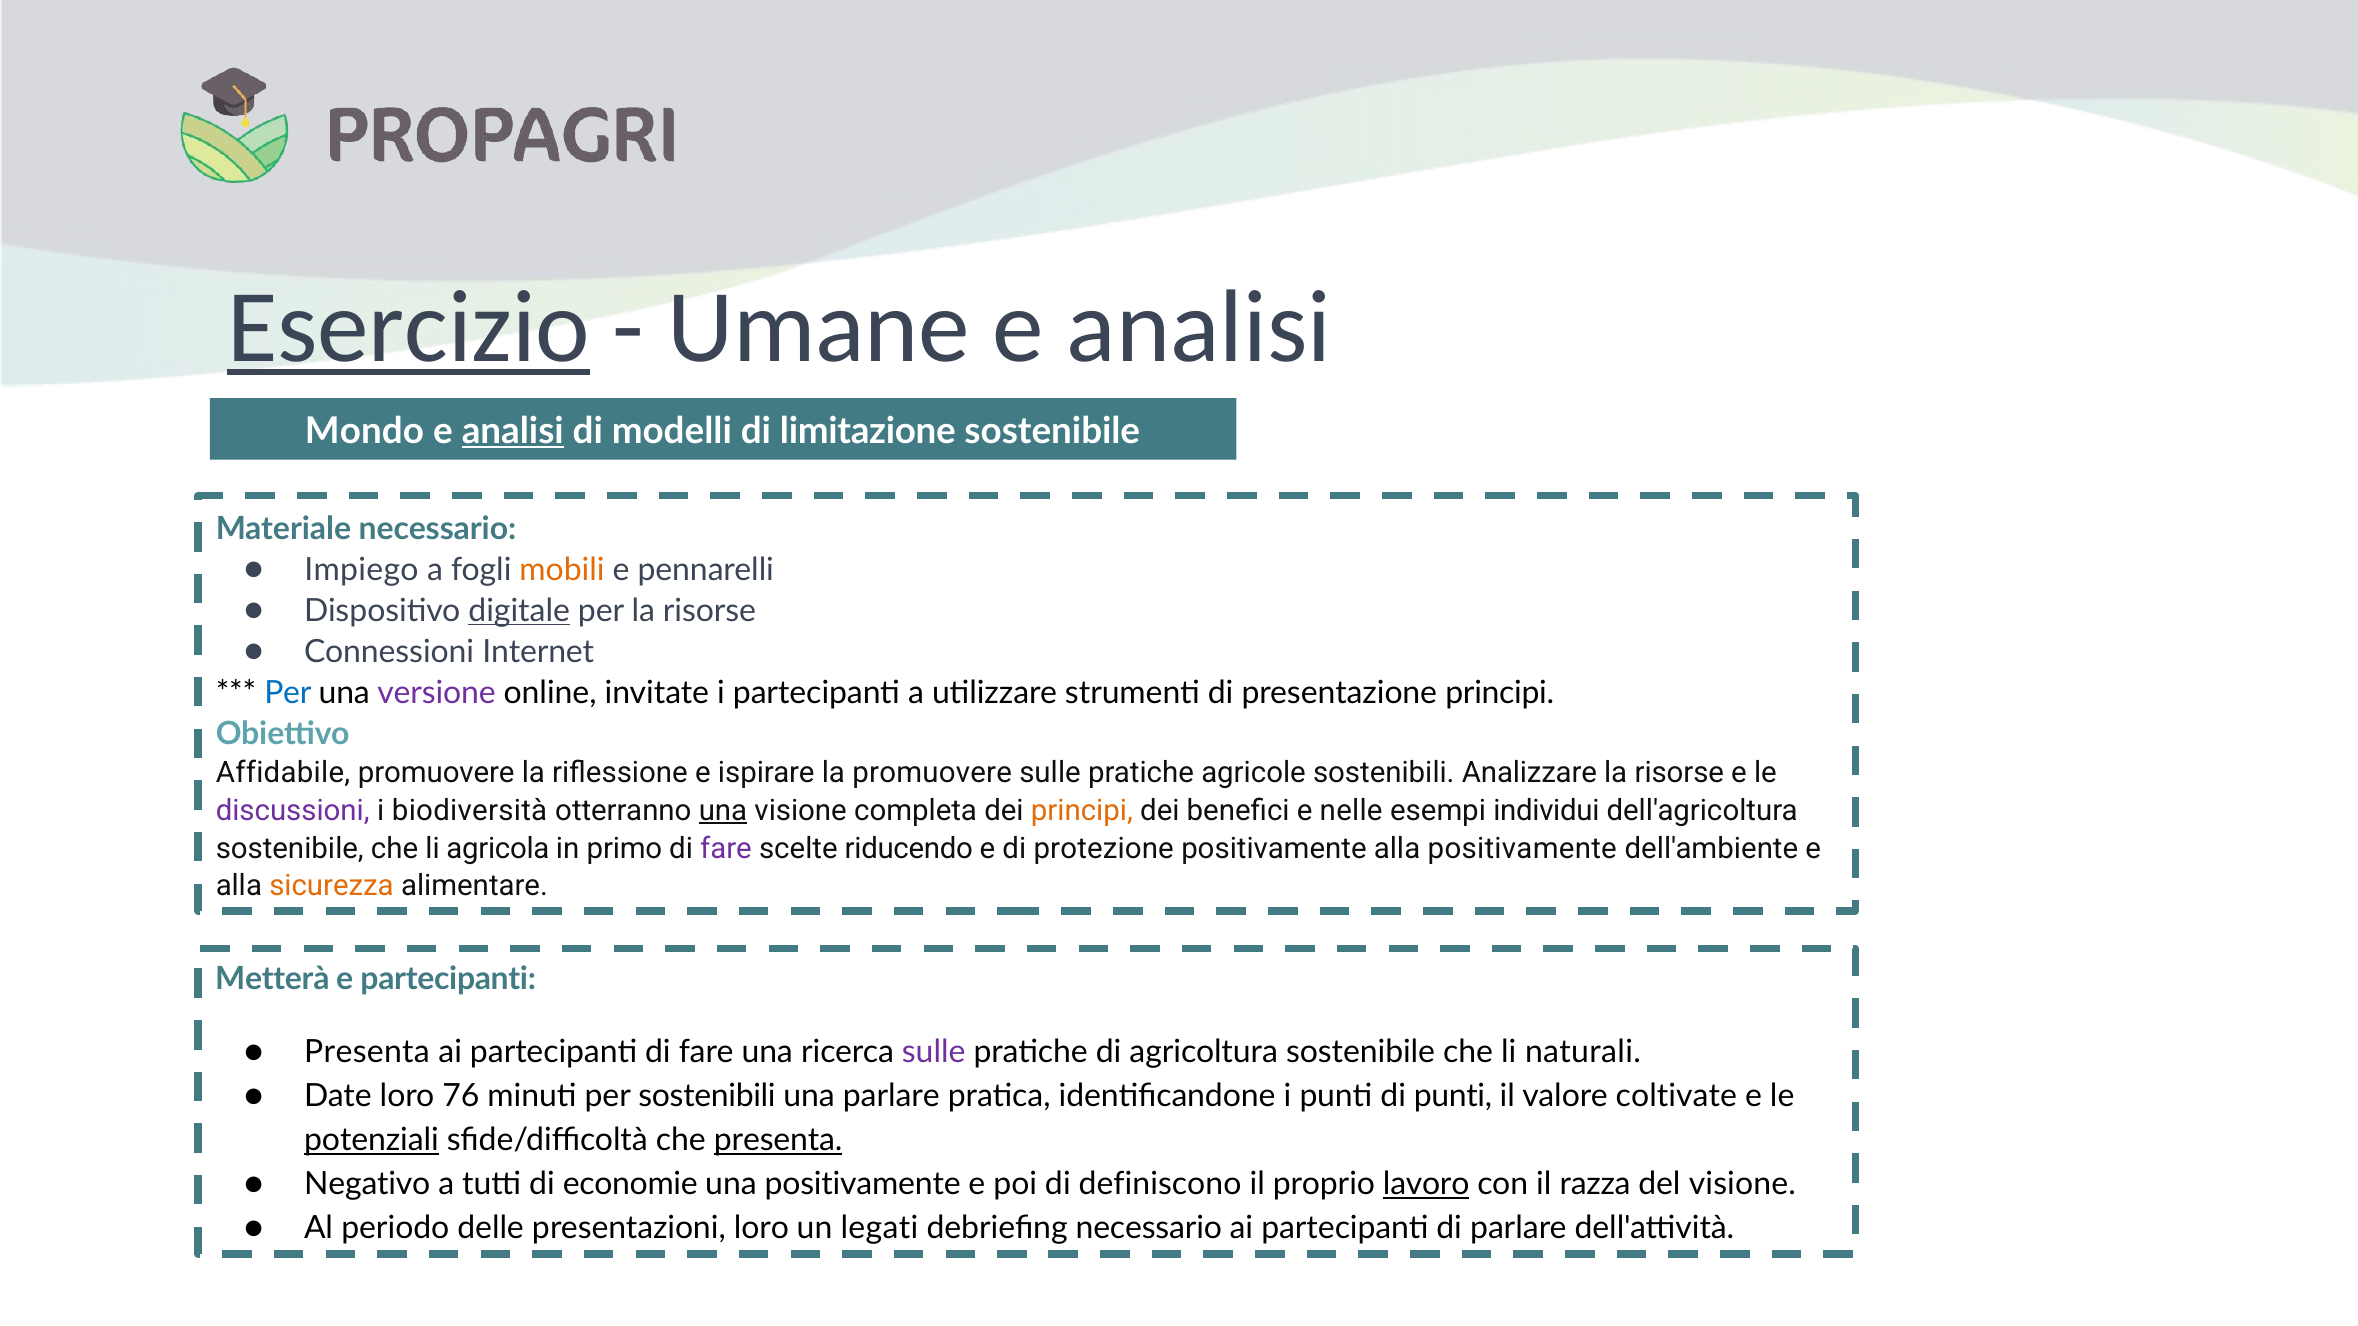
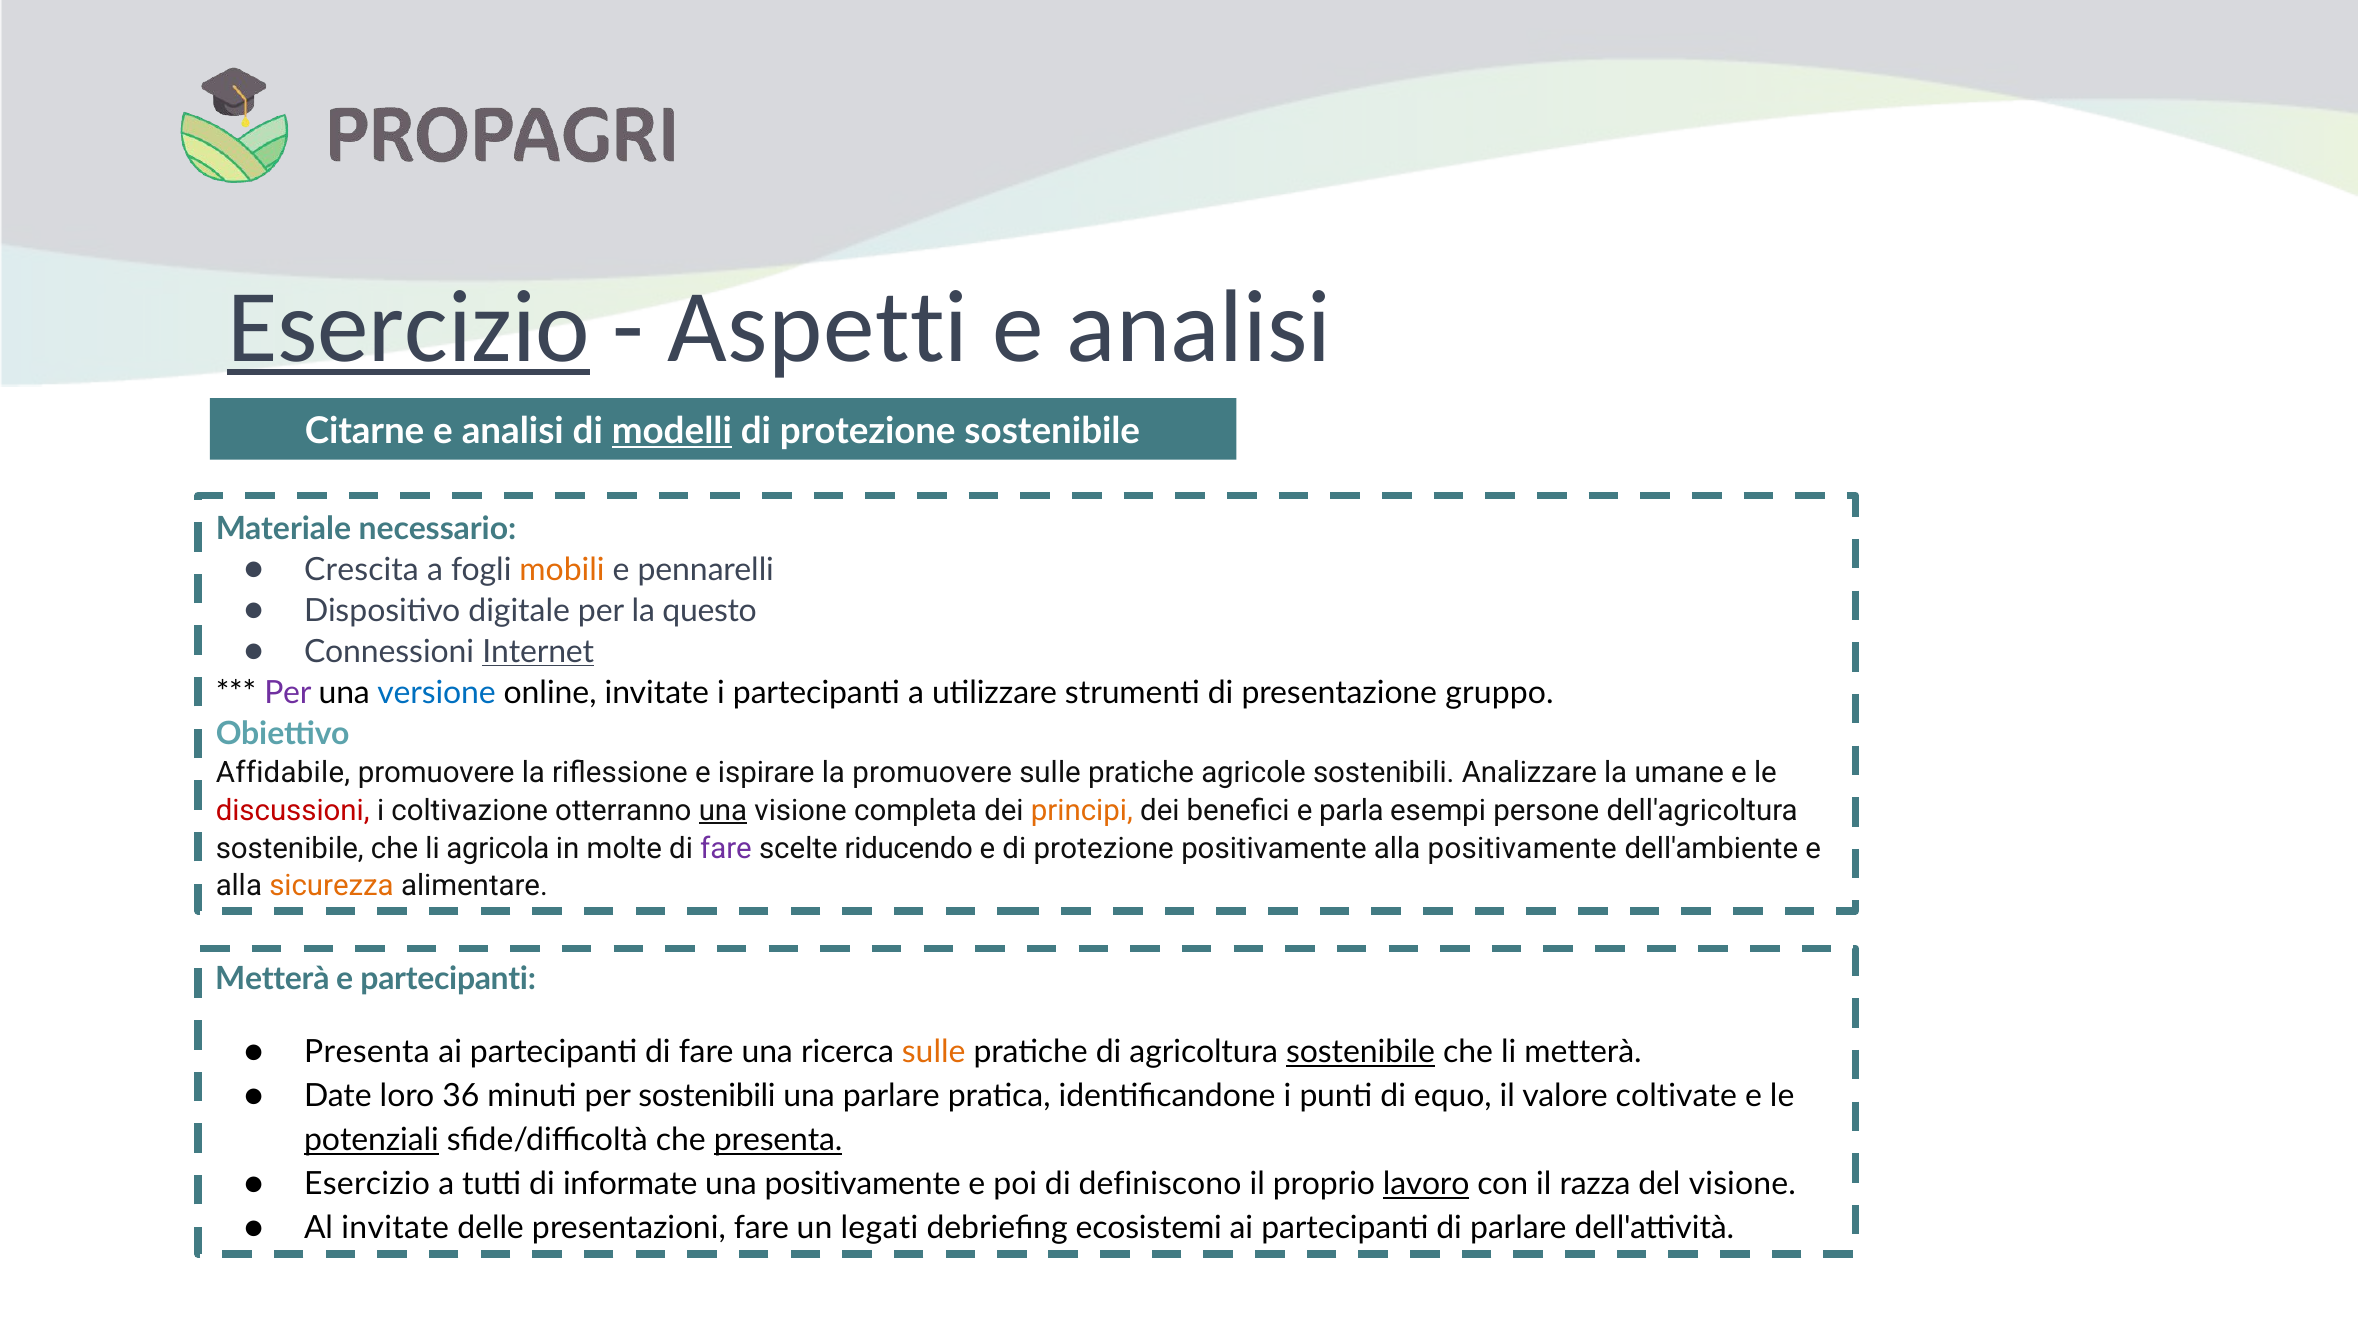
Umane: Umane -> Aspetti
Mondo: Mondo -> Citarne
analisi at (513, 432) underline: present -> none
modelli underline: none -> present
limitazione at (868, 432): limitazione -> protezione
Impiego: Impiego -> Crescita
digitale underline: present -> none
per la risorse: risorse -> questo
Internet underline: none -> present
Per at (288, 693) colour: blue -> purple
versione colour: purple -> blue
presentazione principi: principi -> gruppo
risorse at (1679, 773): risorse -> umane
discussioni colour: purple -> red
biodiversità: biodiversità -> coltivazione
nelle: nelle -> parla
individui: individui -> persone
primo: primo -> molte
sulle at (934, 1052) colour: purple -> orange
sostenibile at (1361, 1052) underline: none -> present
li naturali: naturali -> metterà
76: 76 -> 36
di punti: punti -> equo
Negativo at (367, 1185): Negativo -> Esercizio
economie: economie -> informate
Al periodo: periodo -> invitate
presentazioni loro: loro -> fare
debriefing necessario: necessario -> ecosistemi
